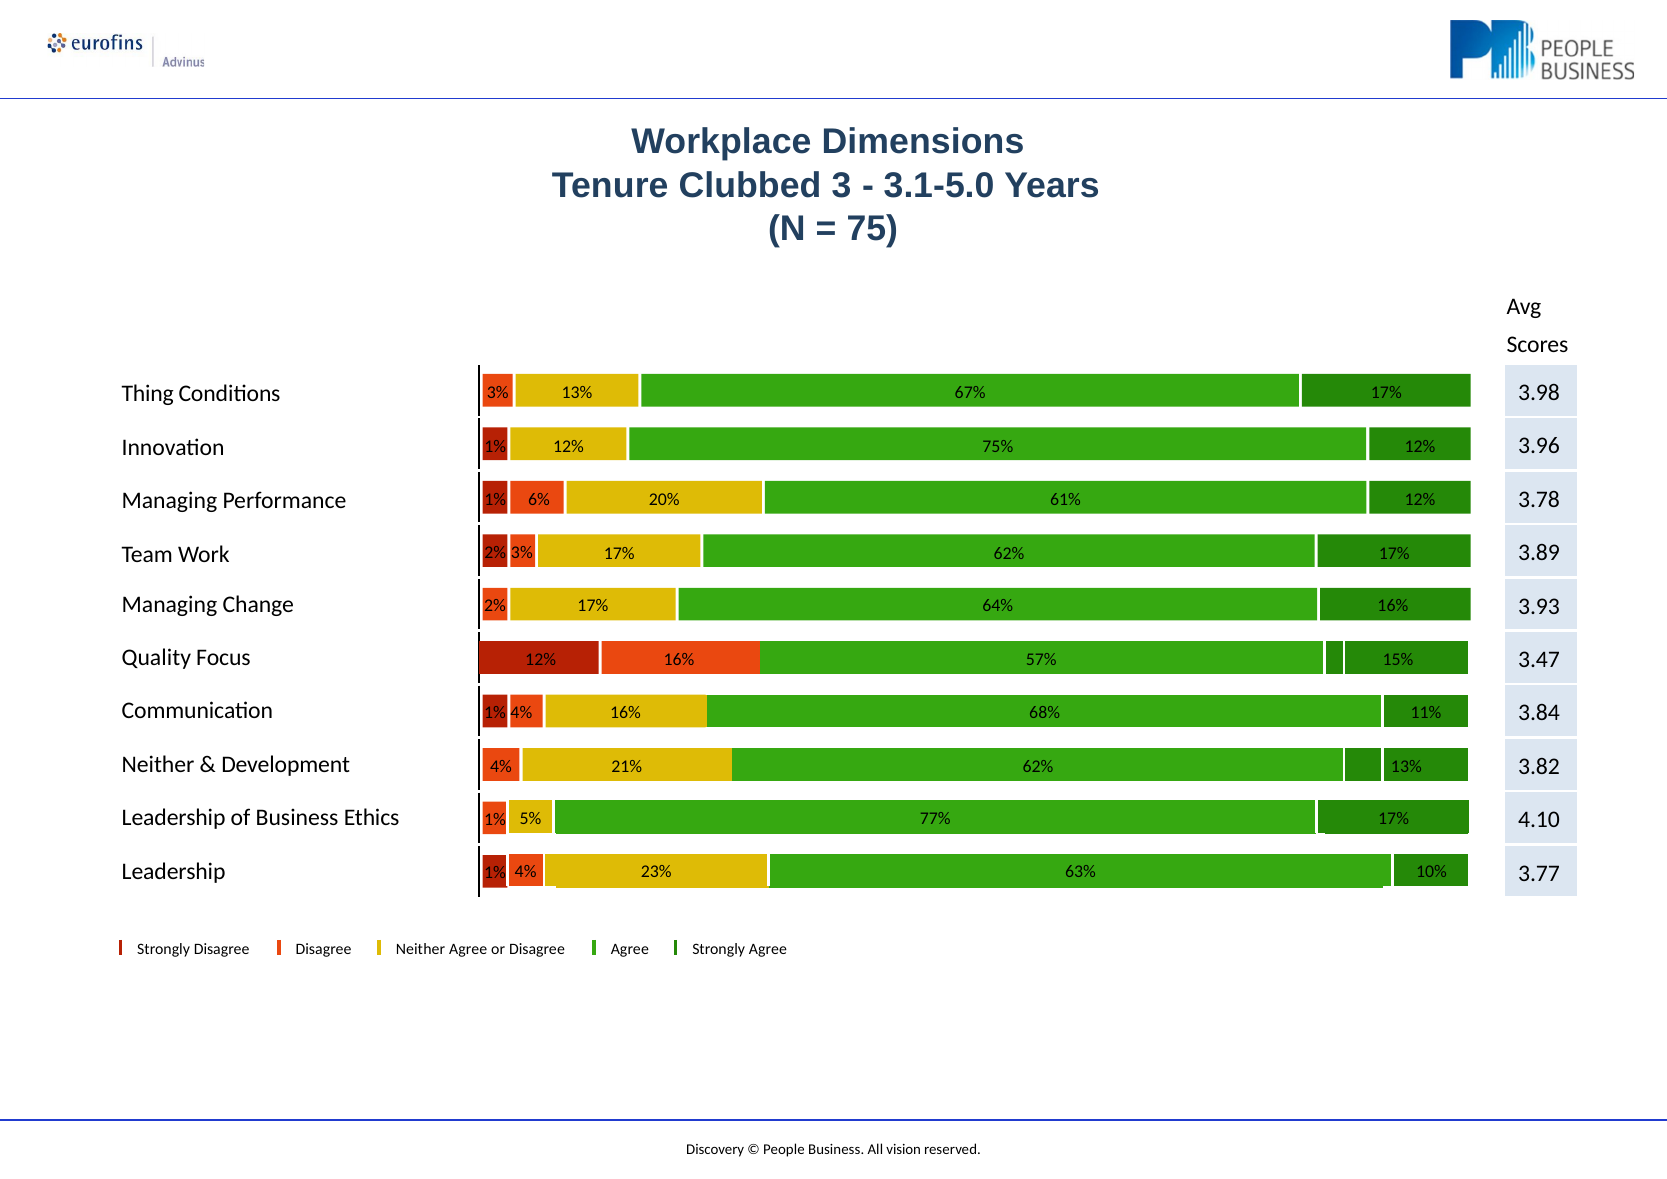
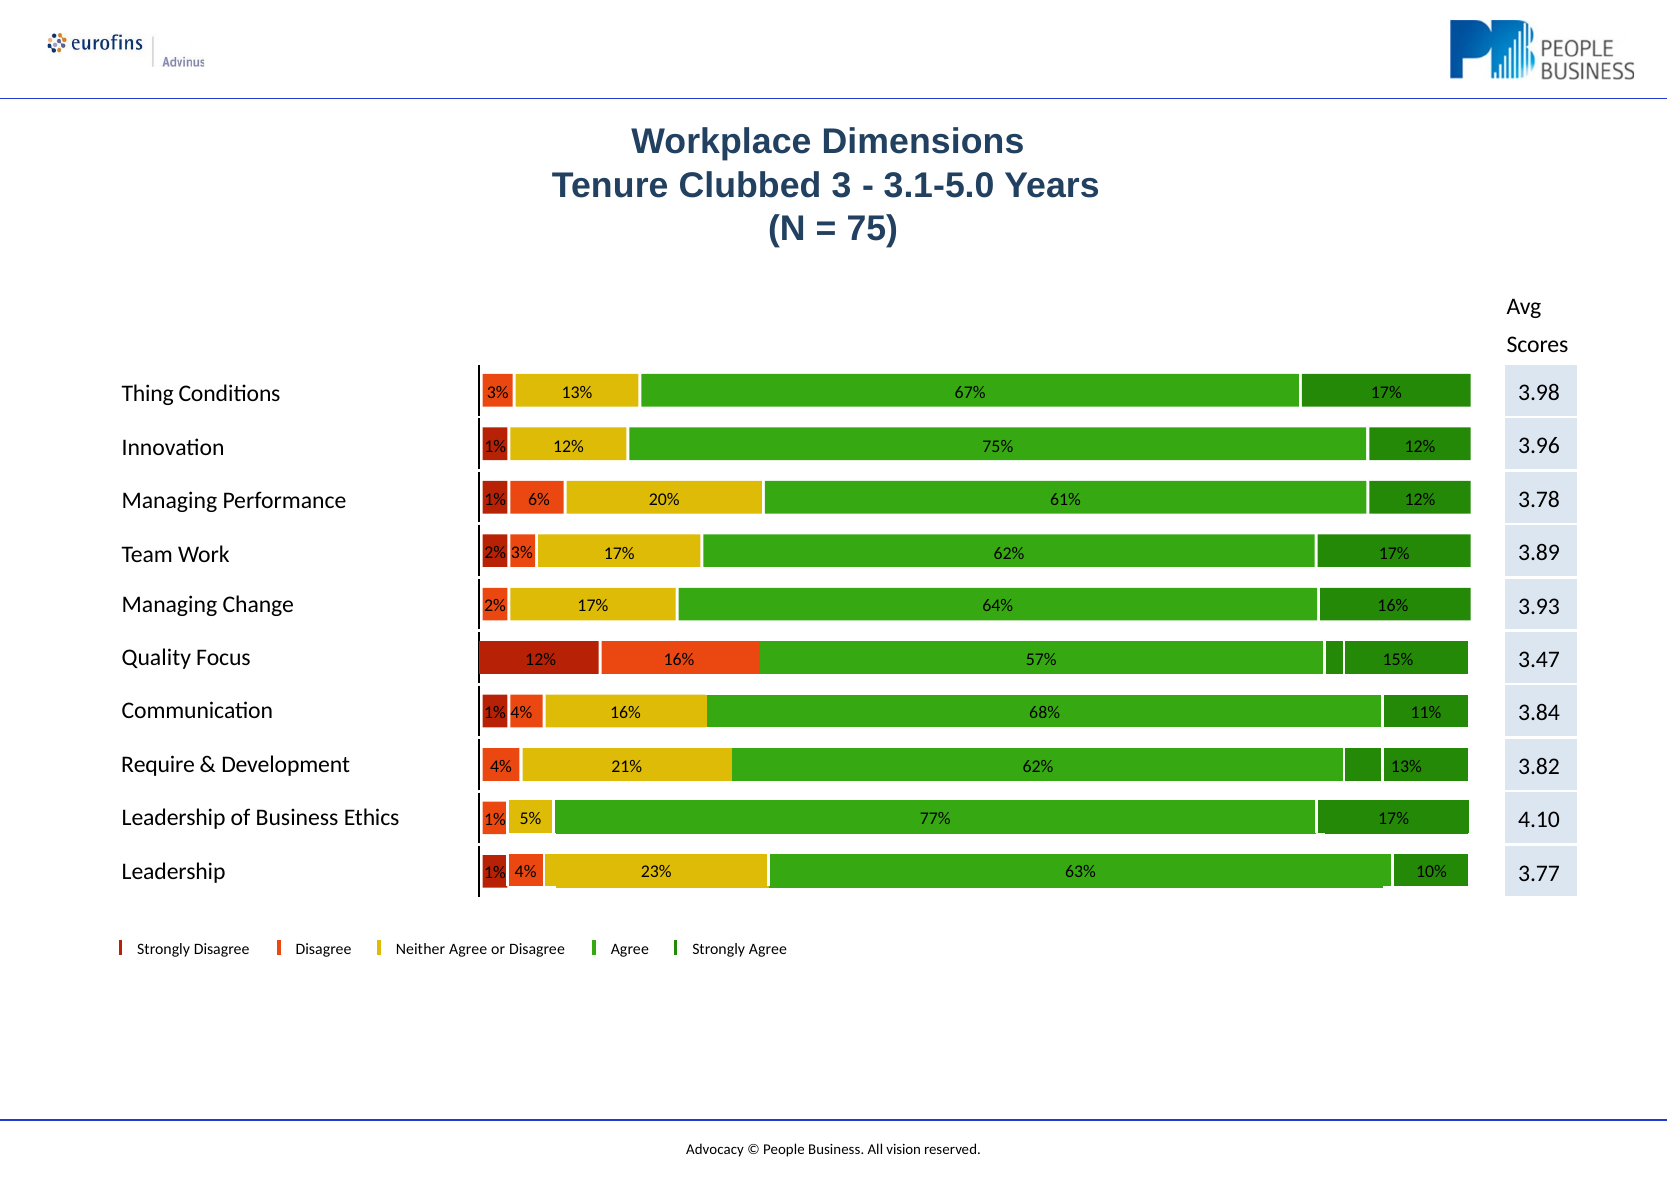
Neither at (158, 764): Neither -> Require
Discovery: Discovery -> Advocacy
